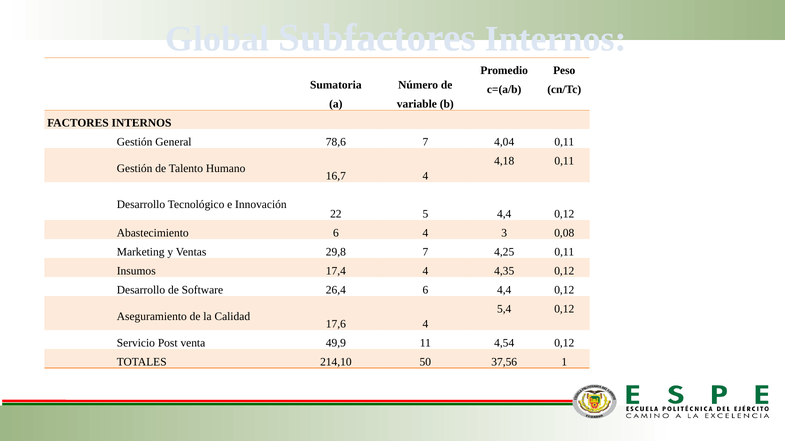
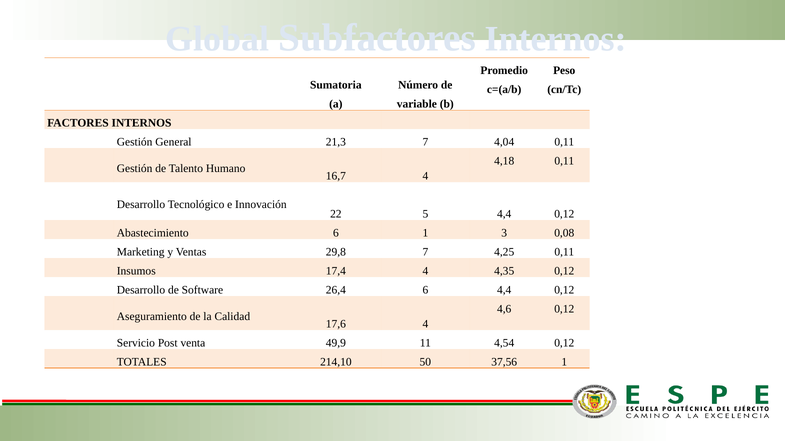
78,6: 78,6 -> 21,3
6 4: 4 -> 1
5,4: 5,4 -> 4,6
